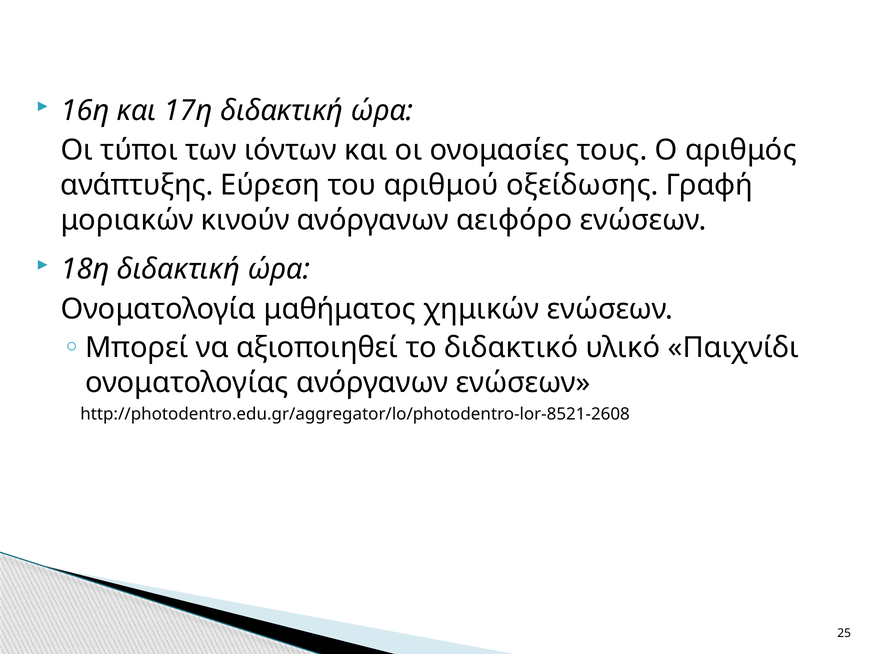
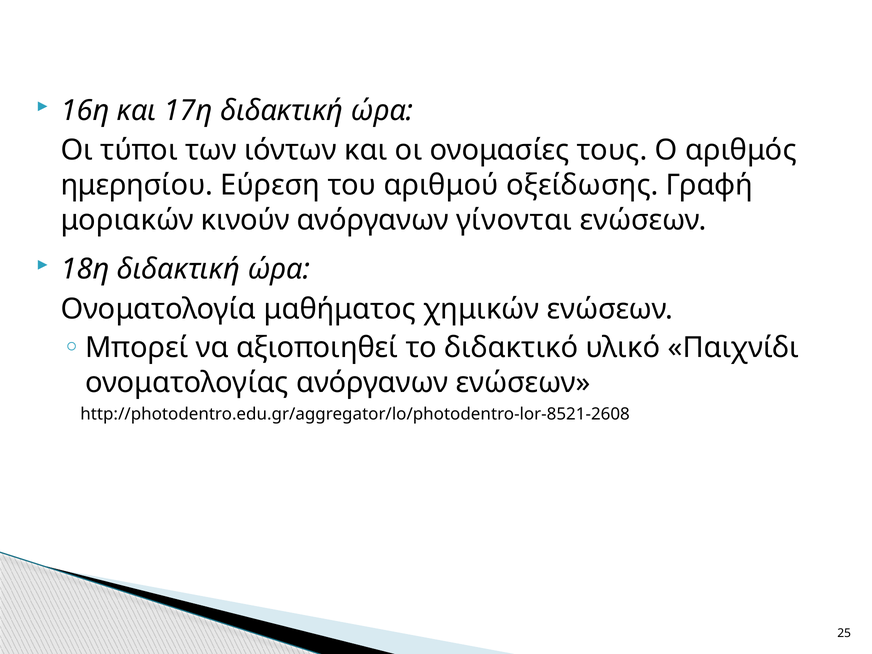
ανάπτυξης: ανάπτυξης -> ημερησίου
αειφόρο: αειφόρο -> γίνονται
